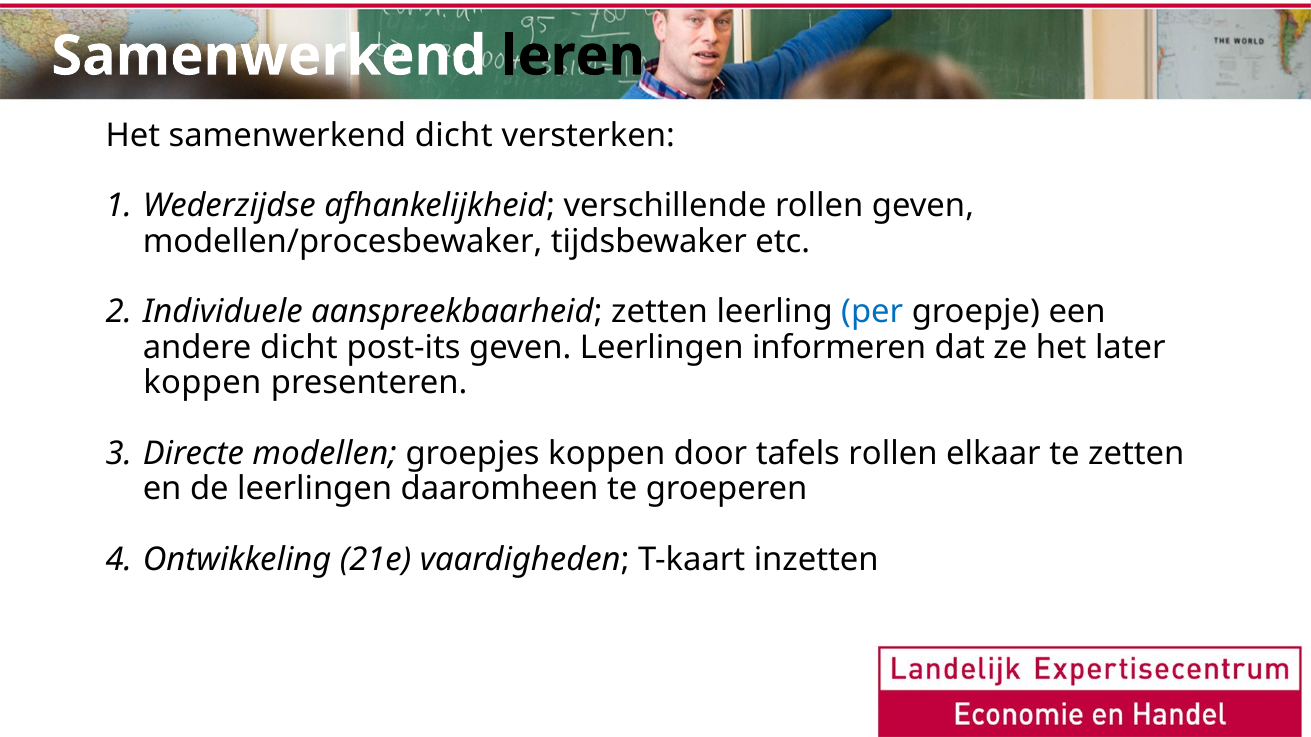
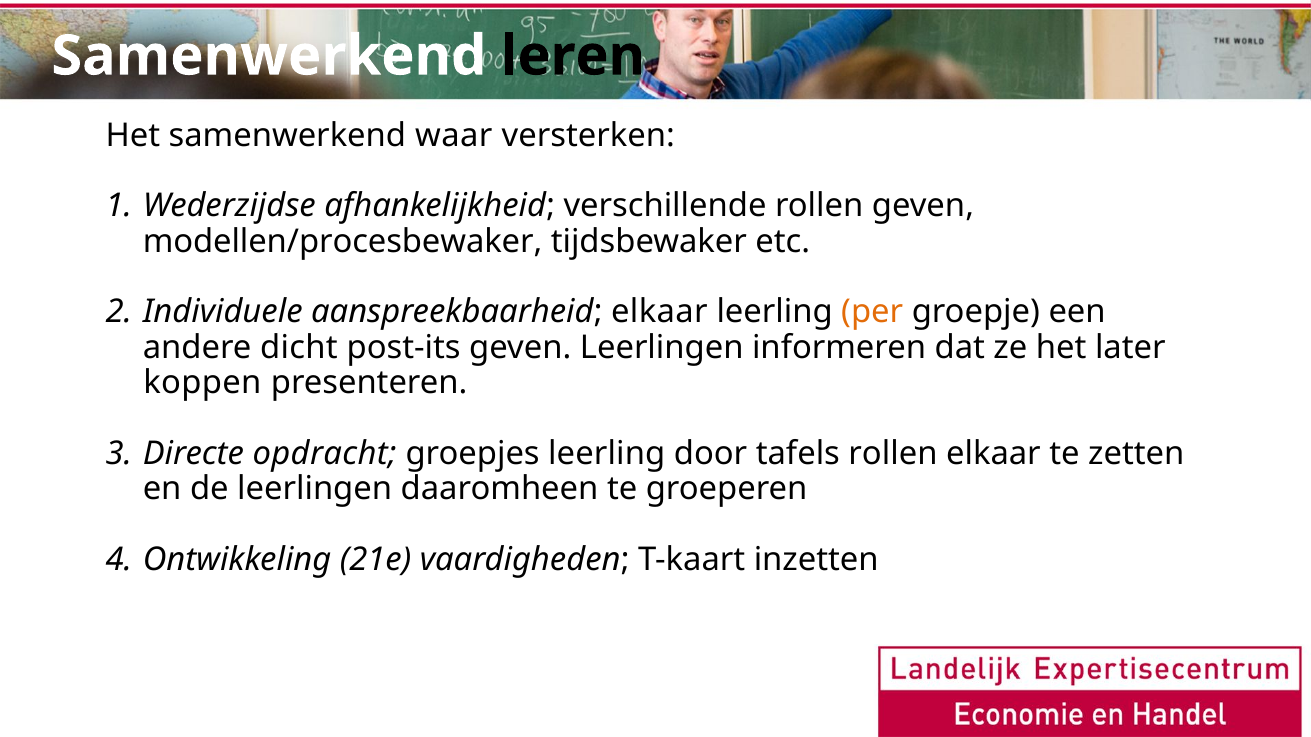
samenwerkend dicht: dicht -> waar
aanspreekbaarheid zetten: zetten -> elkaar
per colour: blue -> orange
modellen: modellen -> opdracht
groepjes koppen: koppen -> leerling
